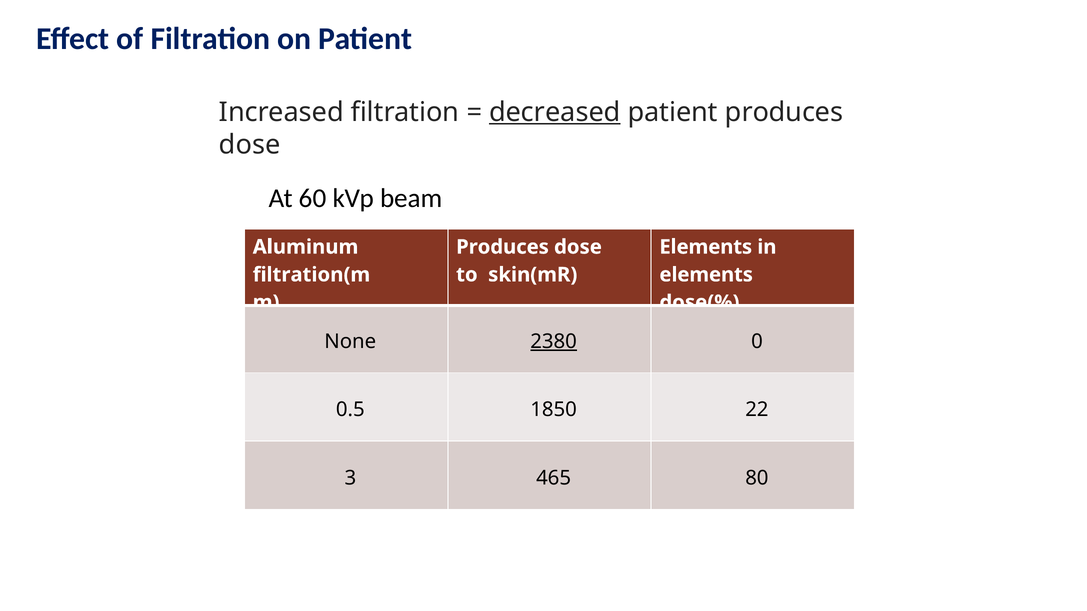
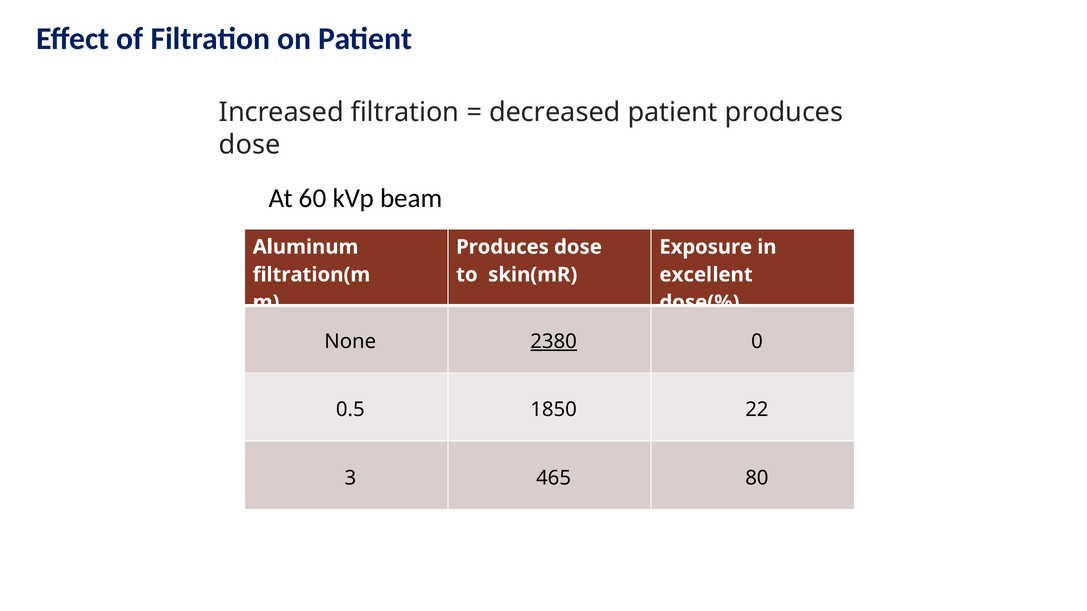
decreased underline: present -> none
Elements at (706, 247): Elements -> Exposure
elements at (706, 275): elements -> excellent
